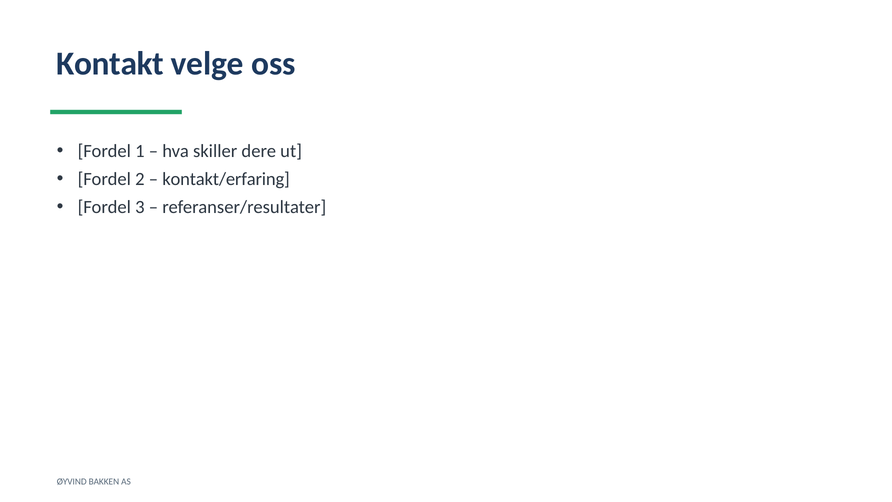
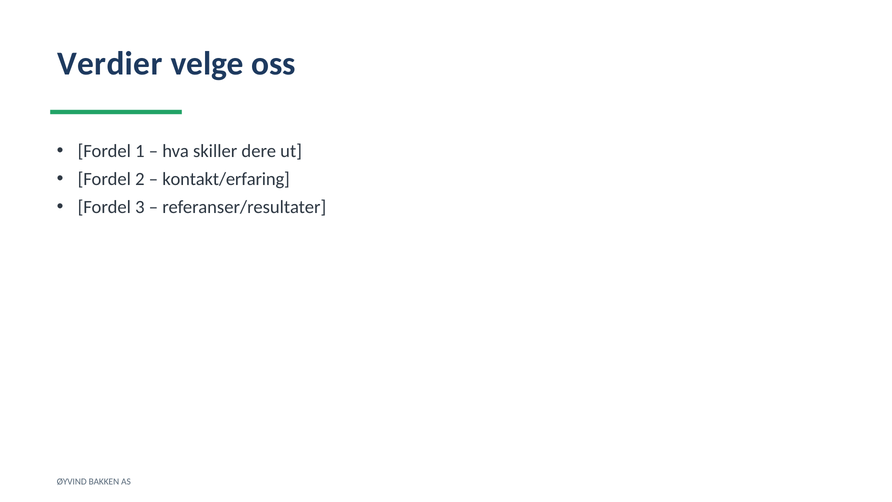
Kontakt: Kontakt -> Verdier
